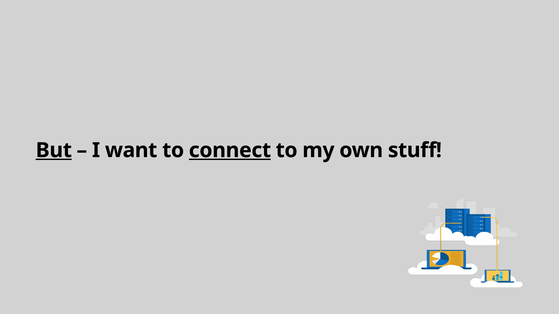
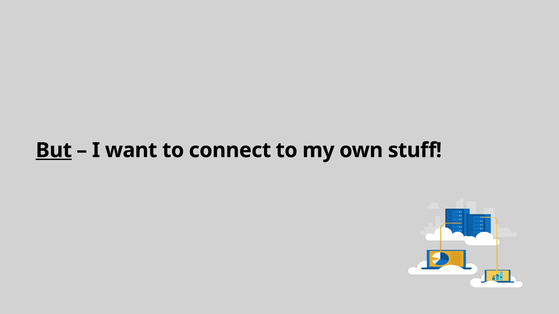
connect underline: present -> none
